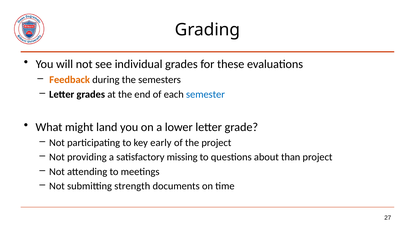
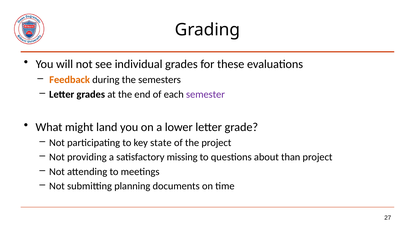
semester colour: blue -> purple
early: early -> state
strength: strength -> planning
